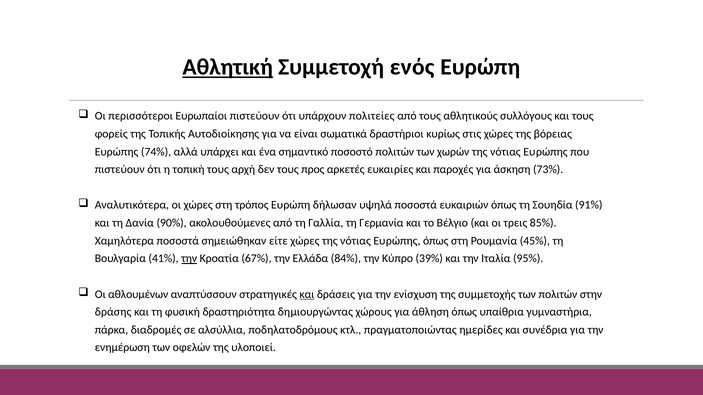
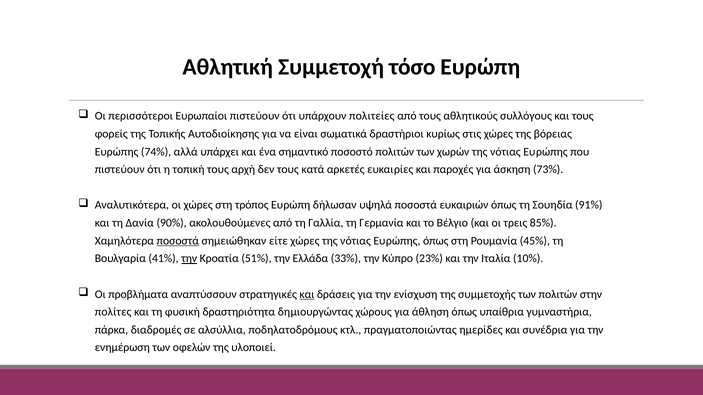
Αθλητική underline: present -> none
ενός: ενός -> τόσο
προς: προς -> κατά
ποσοστά at (178, 241) underline: none -> present
67%: 67% -> 51%
84%: 84% -> 33%
39%: 39% -> 23%
95%: 95% -> 10%
αθλουμένων: αθλουμένων -> προβλήματα
δράσης: δράσης -> πολίτες
